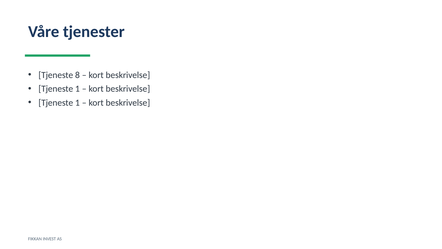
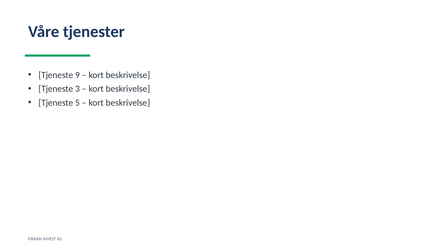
8: 8 -> 9
1 at (77, 89): 1 -> 3
1 at (77, 103): 1 -> 5
